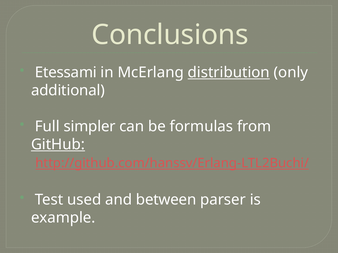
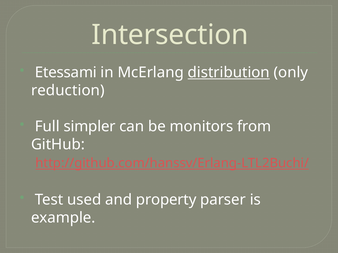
Conclusions: Conclusions -> Intersection
additional: additional -> reduction
formulas: formulas -> monitors
GitHub underline: present -> none
between: between -> property
